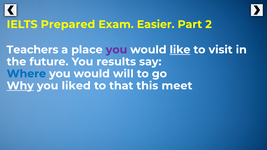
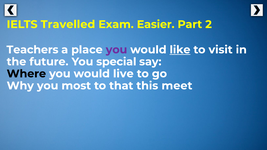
Prepared: Prepared -> Travelled
results: results -> special
Where colour: blue -> black
will: will -> live
Why underline: present -> none
liked: liked -> most
